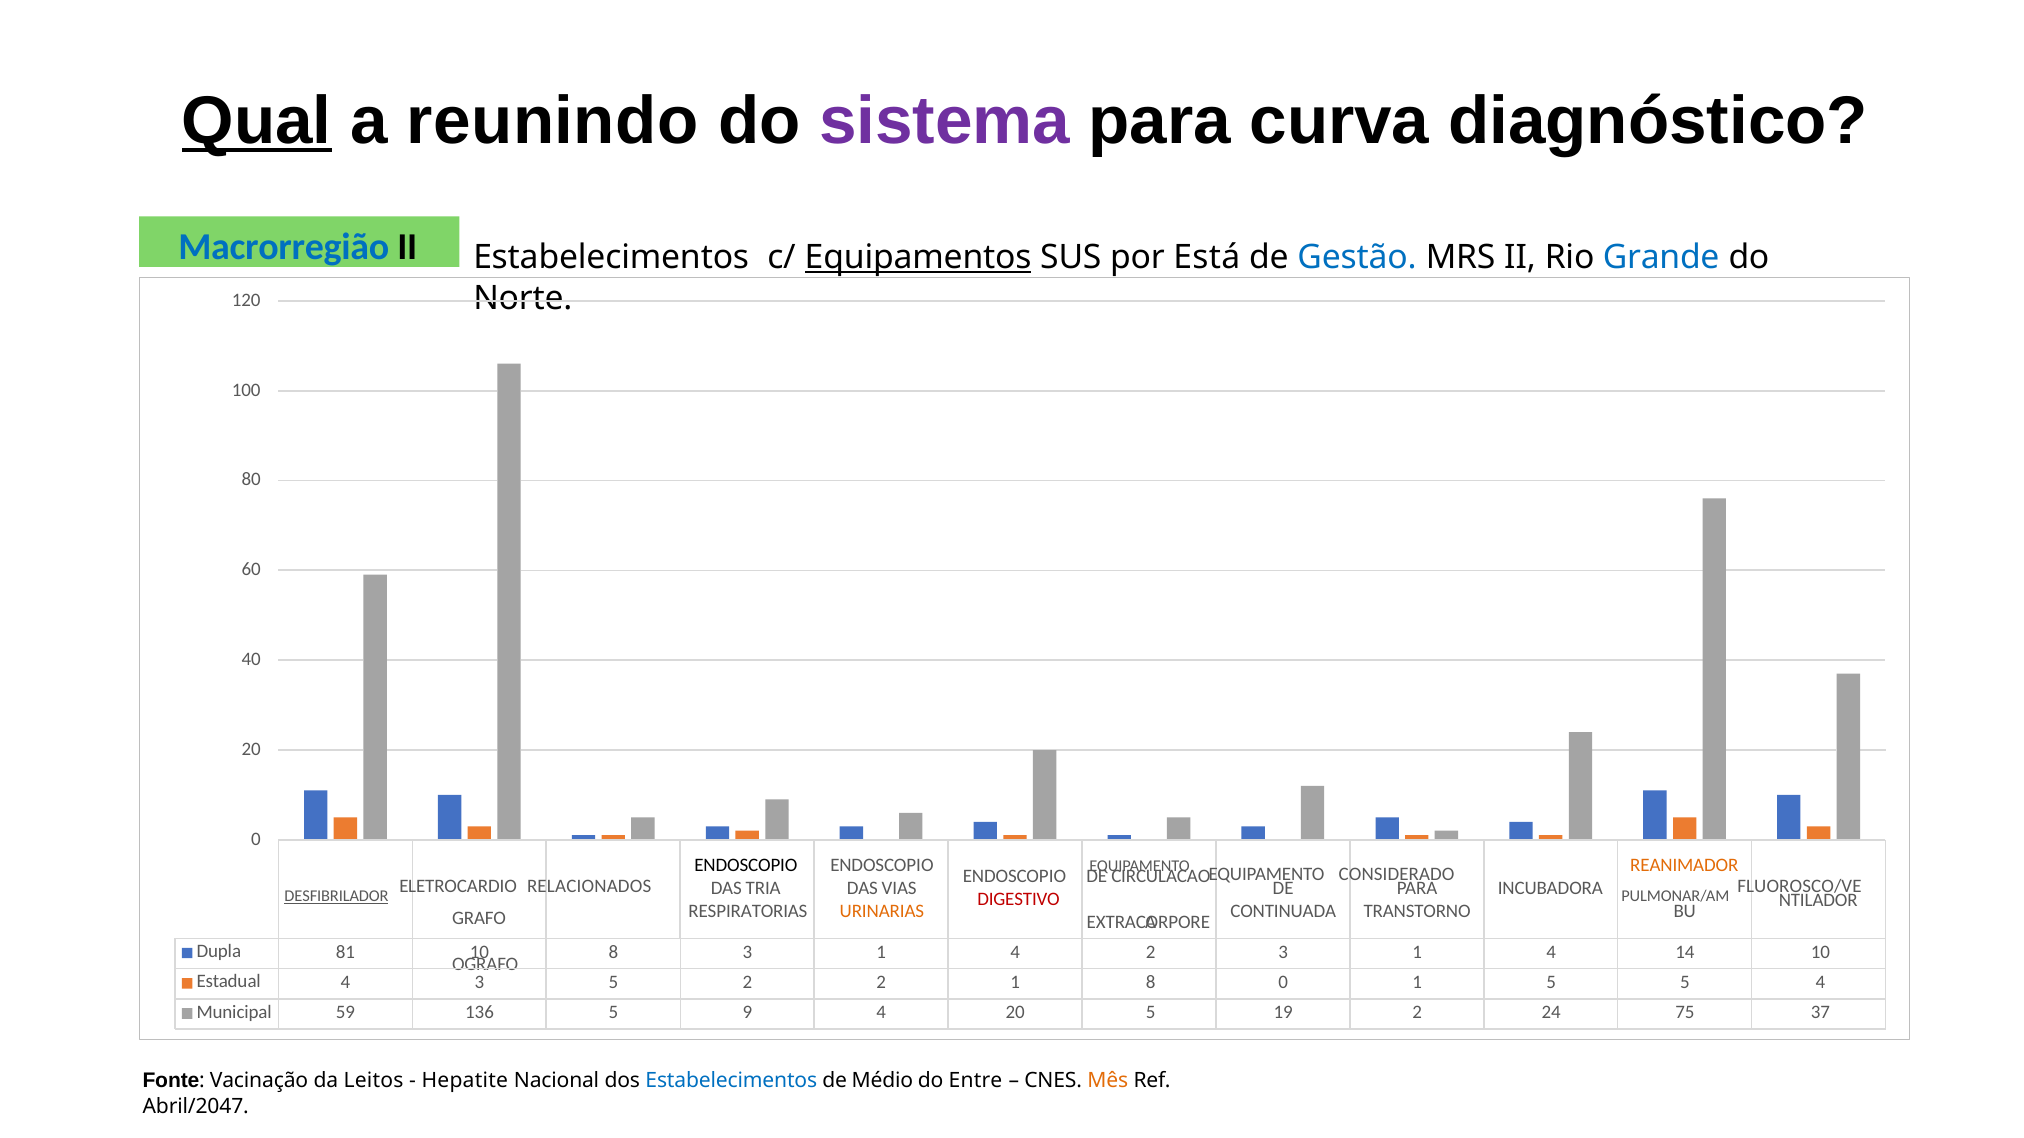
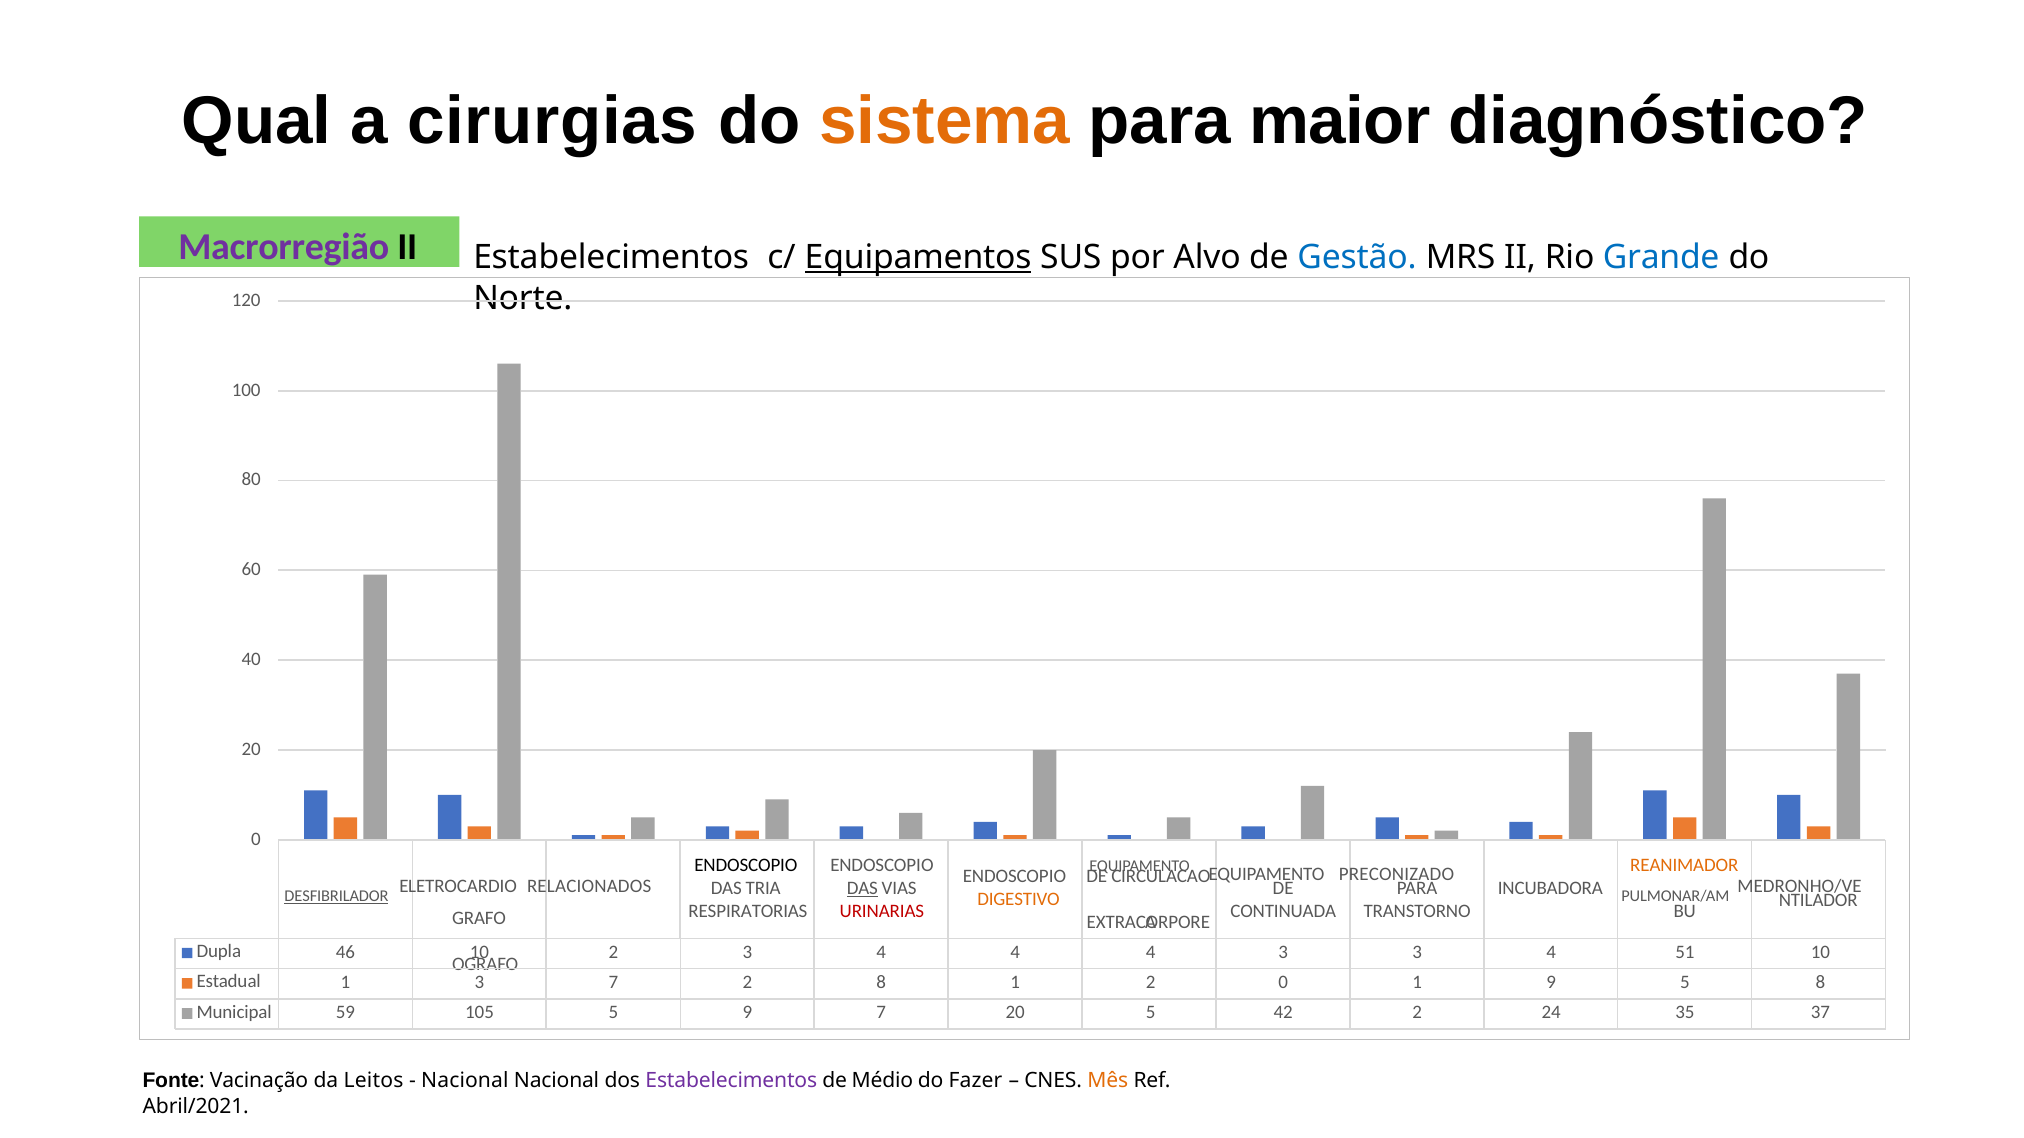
Qual underline: present -> none
reunindo: reunindo -> cirurgias
sistema colour: purple -> orange
curva: curva -> maior
Macrorregião colour: blue -> purple
Está: Está -> Alvo
CONSIDERADO: CONSIDERADO -> PRECONIZADO
FLUOROSCO/VE: FLUOROSCO/VE -> MEDRONHO/VE
DAS at (862, 888) underline: none -> present
DIGESTIVO colour: red -> orange
URINARIAS colour: orange -> red
81: 81 -> 46
8 at (613, 952): 8 -> 2
1 at (881, 952): 1 -> 4
2 at (1151, 952): 2 -> 4
1 at (1417, 952): 1 -> 3
14: 14 -> 51
Estadual 4: 4 -> 1
3 5: 5 -> 7
2 2: 2 -> 8
1 8: 8 -> 2
1 5: 5 -> 9
5 4: 4 -> 8
136: 136 -> 105
9 4: 4 -> 7
19: 19 -> 42
75: 75 -> 35
Hepatite at (465, 1081): Hepatite -> Nacional
Estabelecimentos at (731, 1081) colour: blue -> purple
Entre: Entre -> Fazer
Abril/2047: Abril/2047 -> Abril/2021
